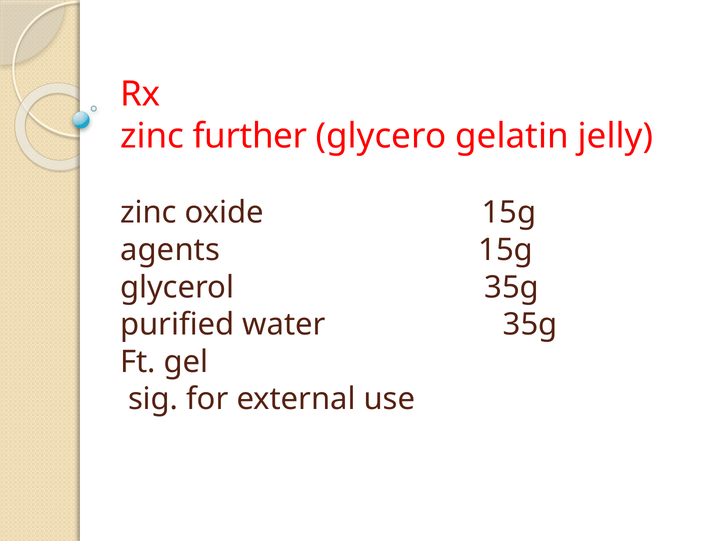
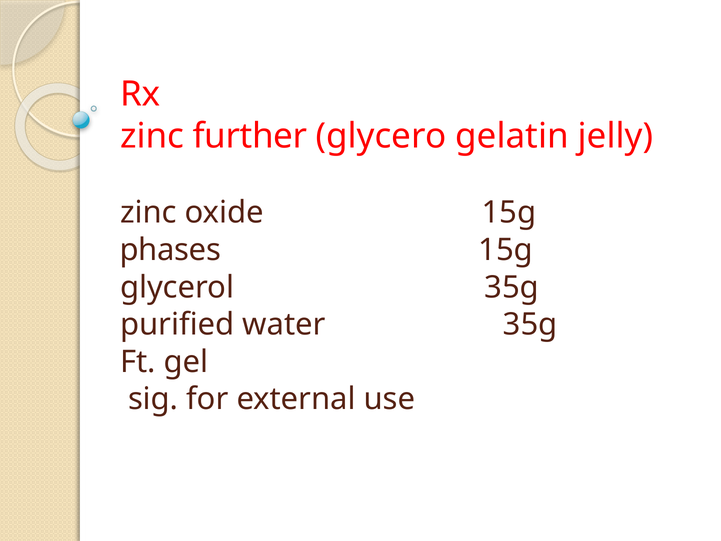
agents: agents -> phases
